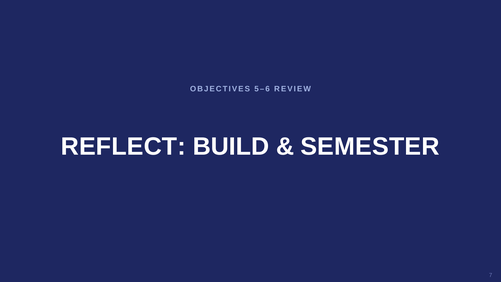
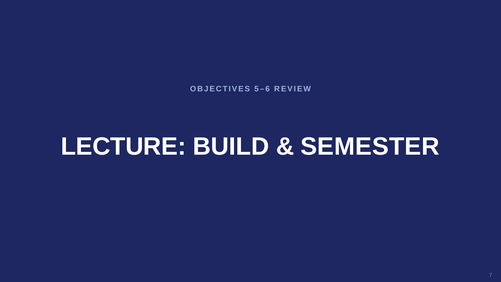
REFLECT: REFLECT -> LECTURE
